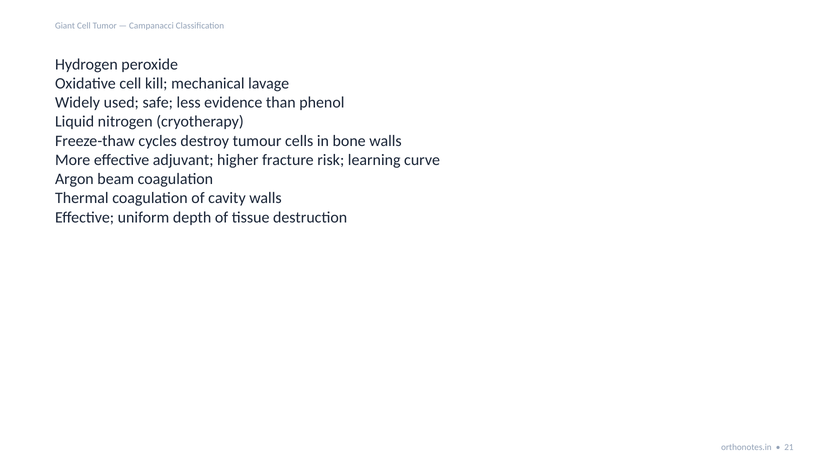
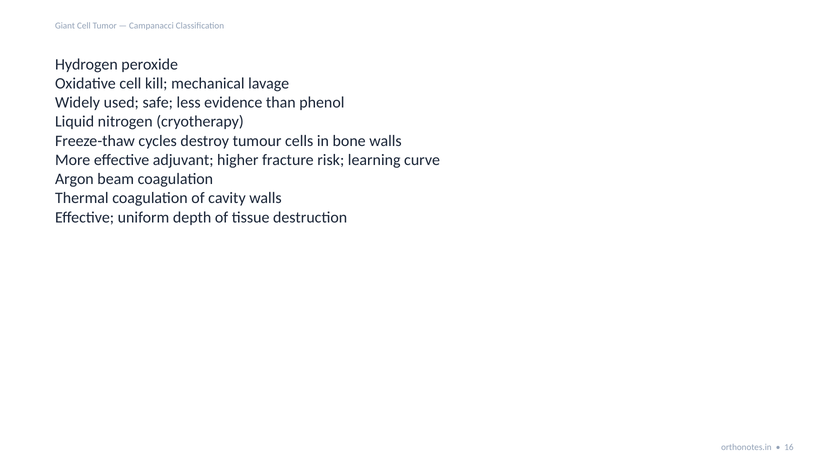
21: 21 -> 16
